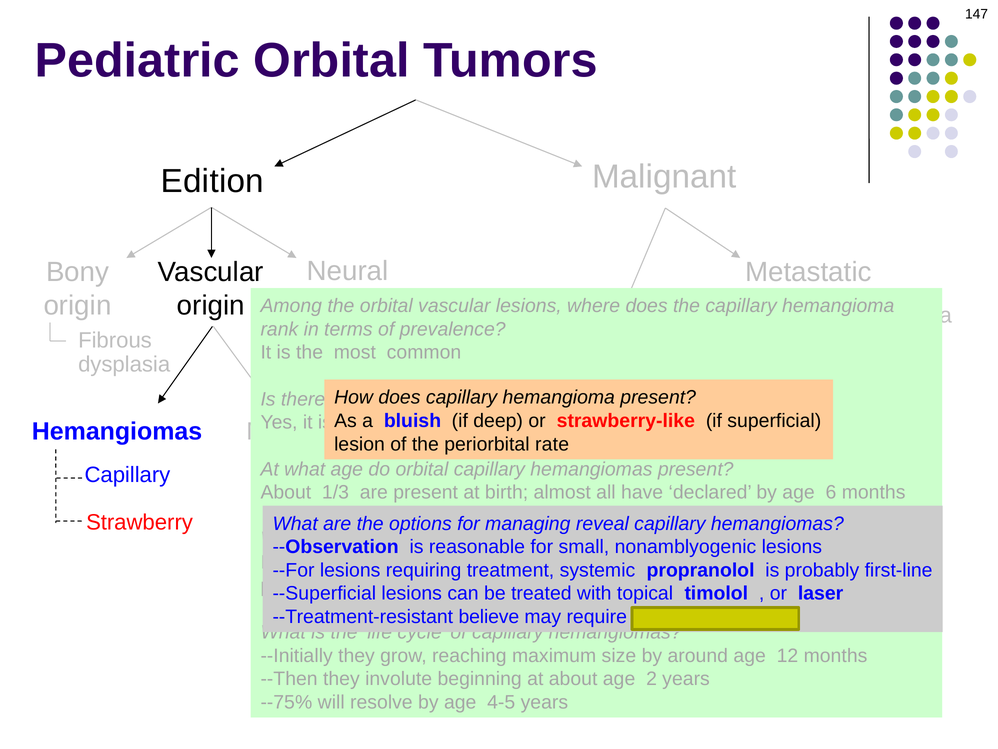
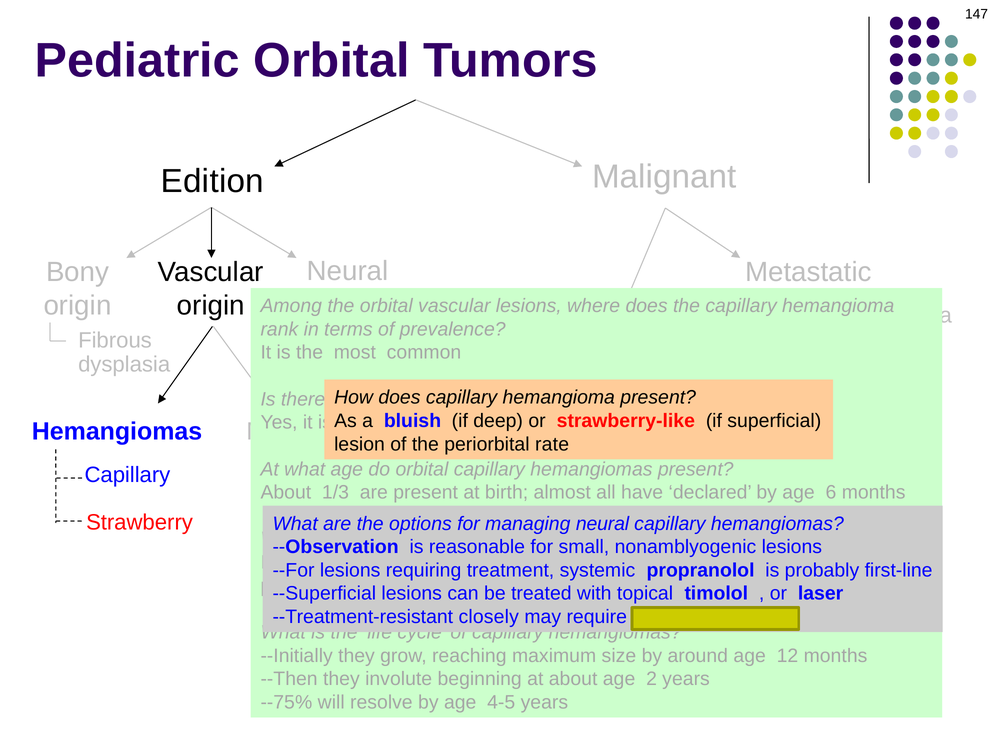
managing reveal: reveal -> neural
--Treatment-resistant believe: believe -> closely
